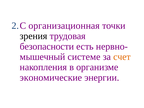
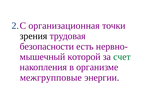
системе: системе -> которой
счет colour: orange -> green
экономические: экономические -> межгрупповые
